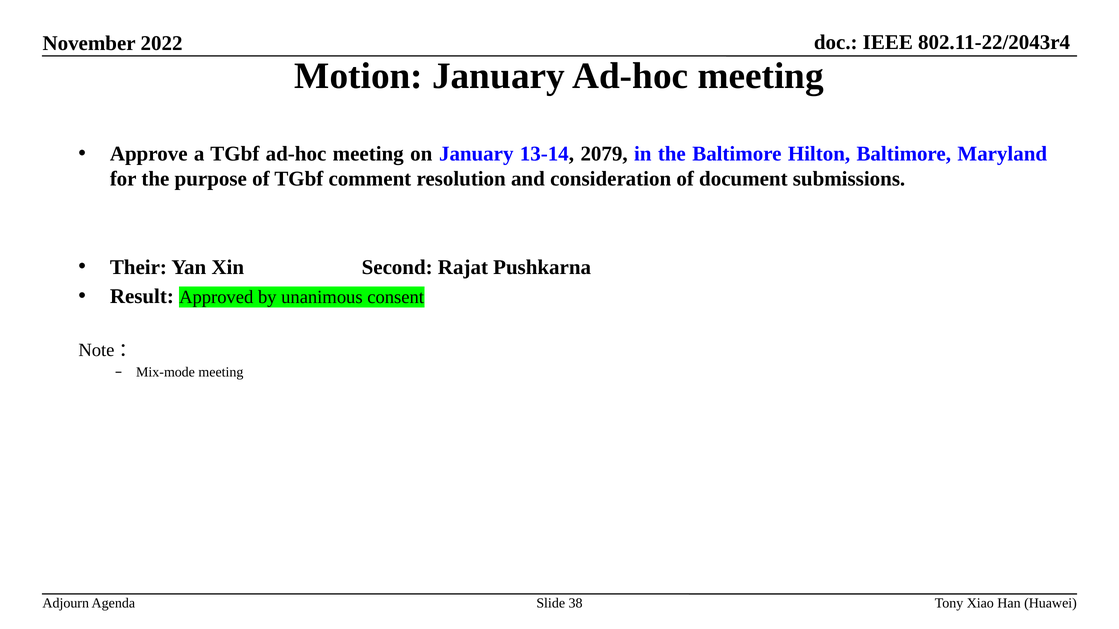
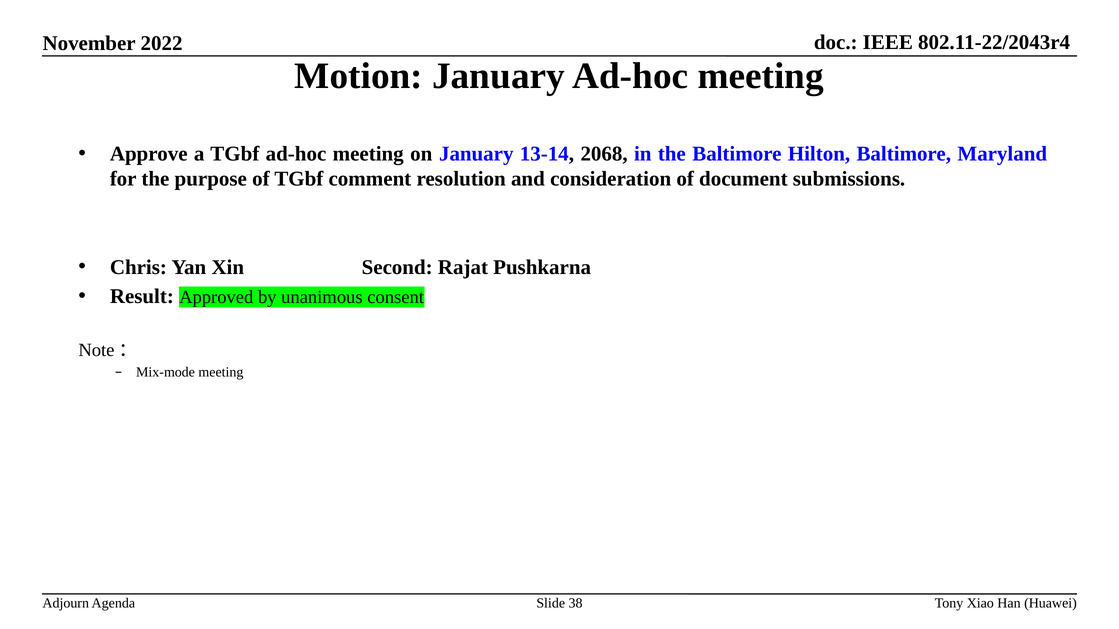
2079: 2079 -> 2068
Their: Their -> Chris
